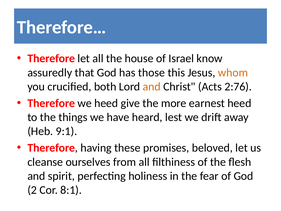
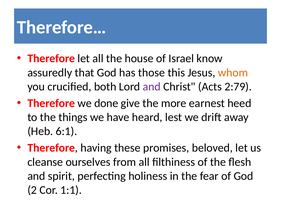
and at (152, 87) colour: orange -> purple
2:76: 2:76 -> 2:79
we heed: heed -> done
9:1: 9:1 -> 6:1
8:1: 8:1 -> 1:1
